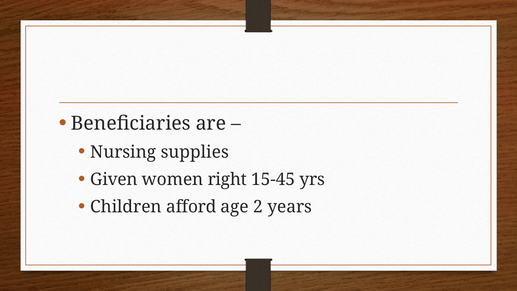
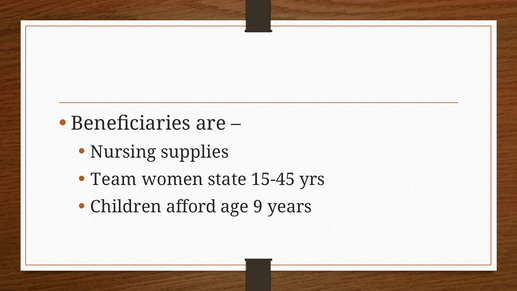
Given: Given -> Team
right: right -> state
2: 2 -> 9
